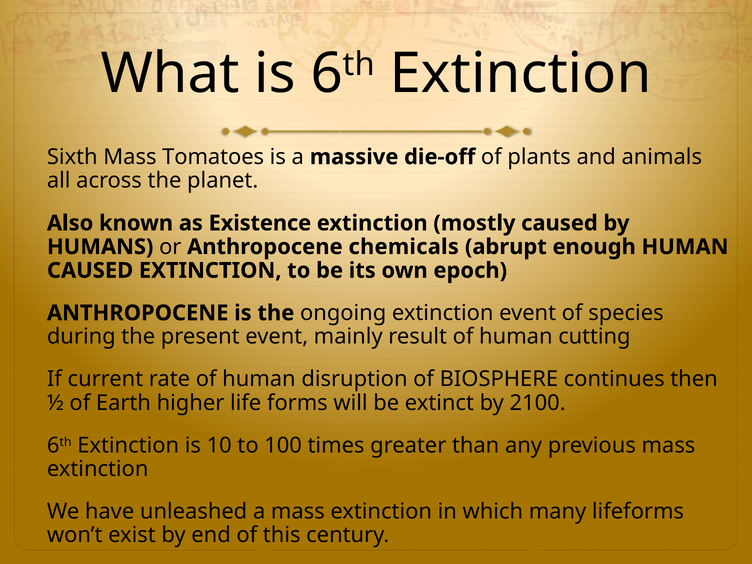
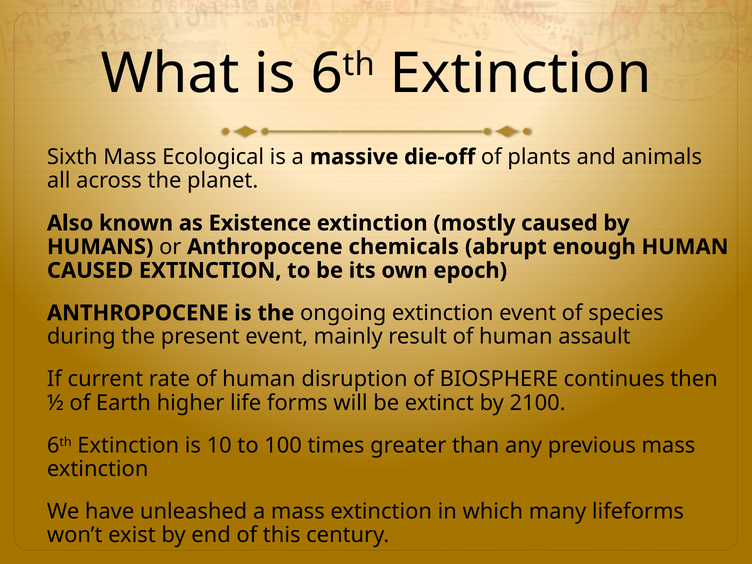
Tomatoes: Tomatoes -> Ecological
cutting: cutting -> assault
